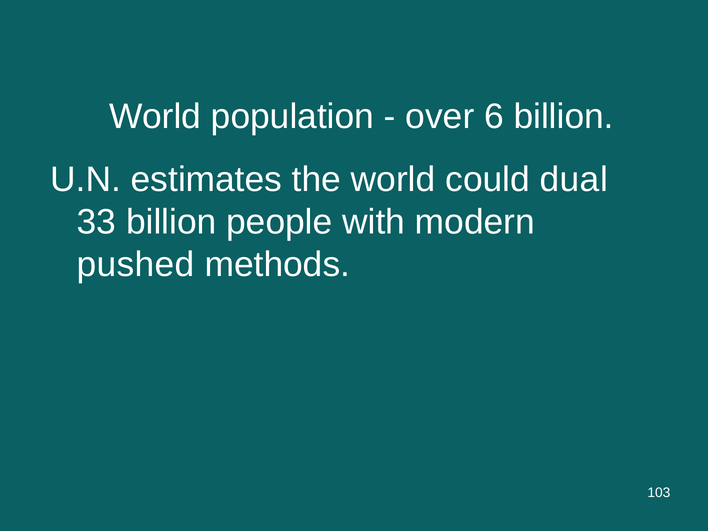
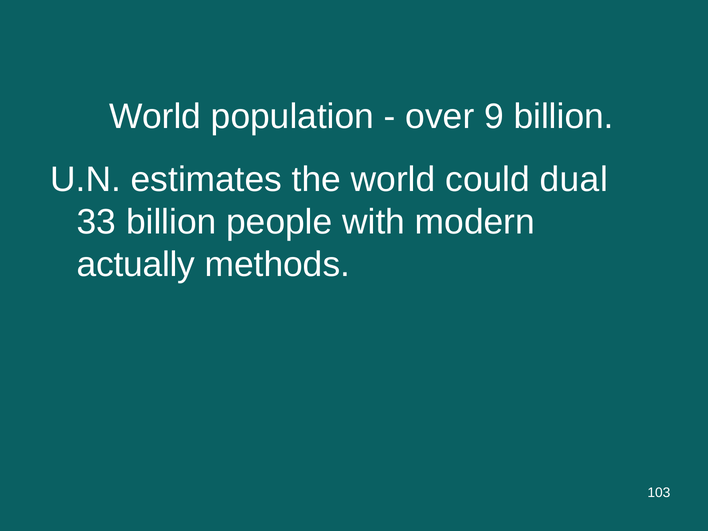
6: 6 -> 9
pushed: pushed -> actually
